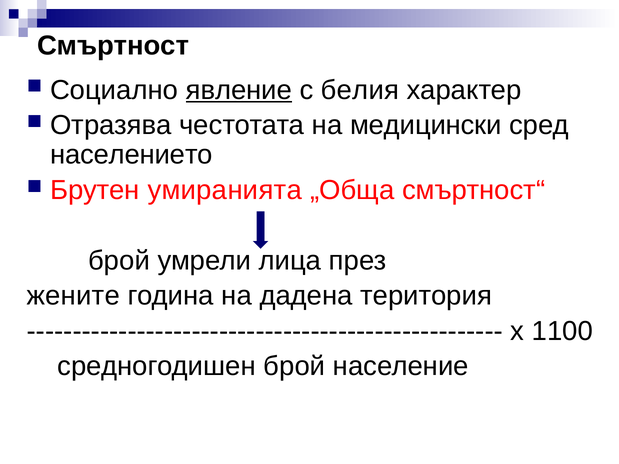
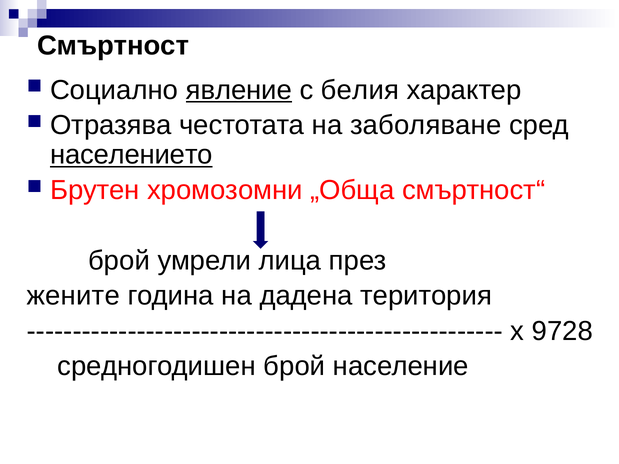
медицински: медицински -> заболяване
населението underline: none -> present
умиранията: умиранията -> хромозомни
1100: 1100 -> 9728
